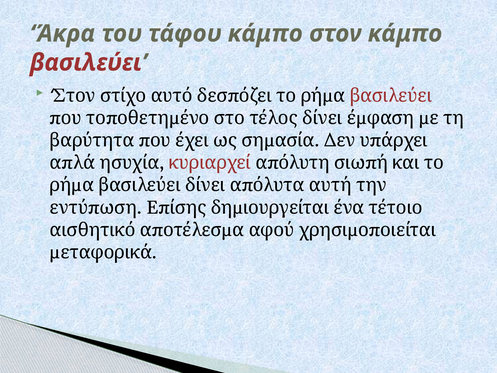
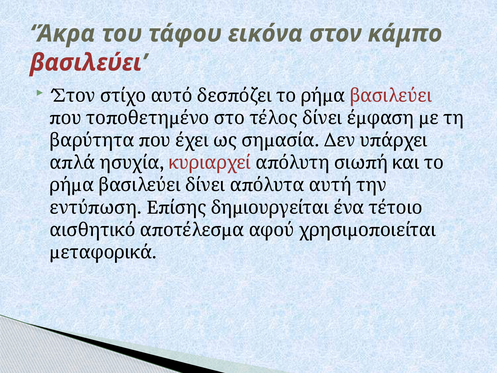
τάφου κάμπο: κάμπο -> εικόνα
